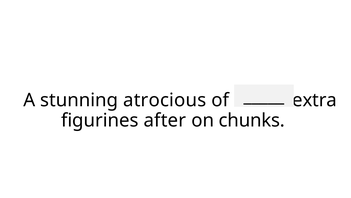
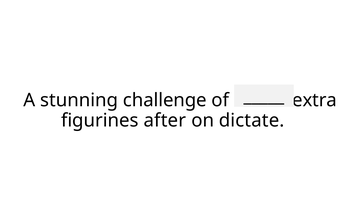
atrocious: atrocious -> challenge
chunks: chunks -> dictate
